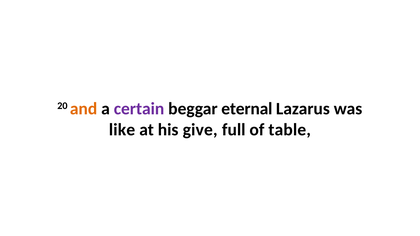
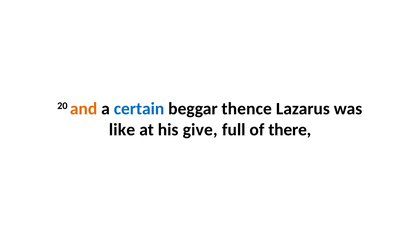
certain colour: purple -> blue
eternal: eternal -> thence
table: table -> there
